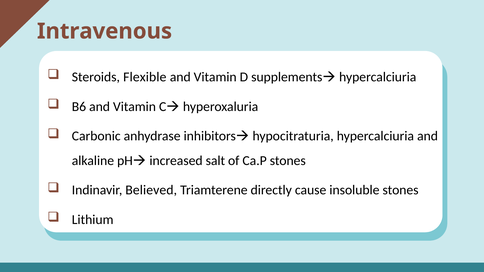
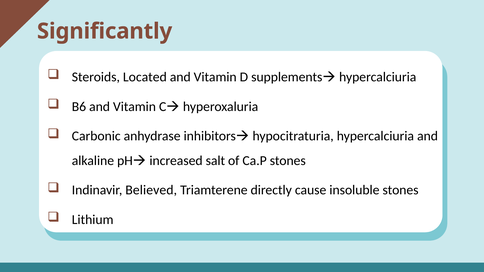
Intravenous: Intravenous -> Significantly
Flexible: Flexible -> Located
